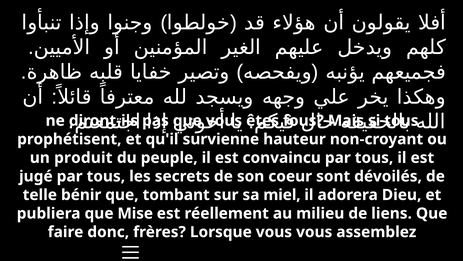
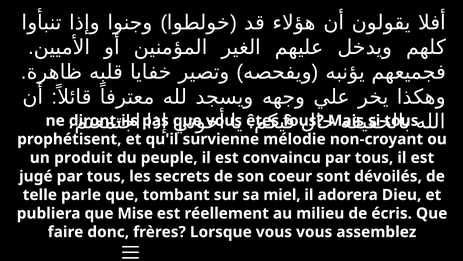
hauteur: hauteur -> mélodie
bénir: bénir -> parle
liens: liens -> écris
